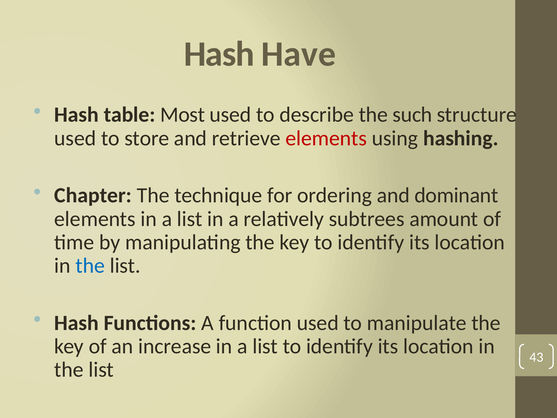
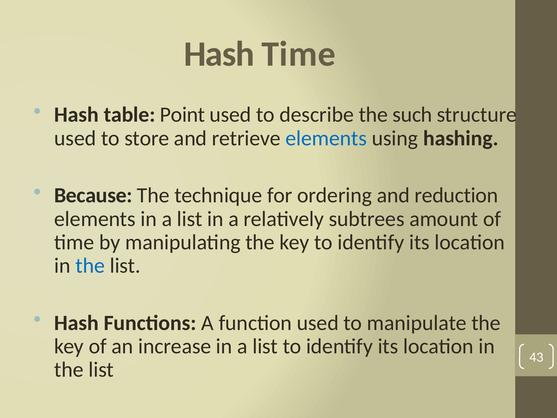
Hash Have: Have -> Time
Most: Most -> Point
elements at (326, 138) colour: red -> blue
Chapter: Chapter -> Because
dominant: dominant -> reduction
